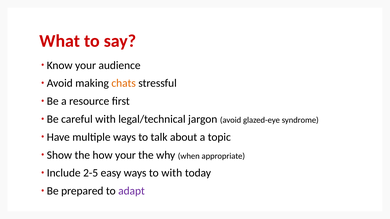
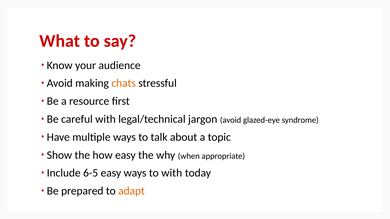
how your: your -> easy
2-5: 2-5 -> 6-5
adapt colour: purple -> orange
